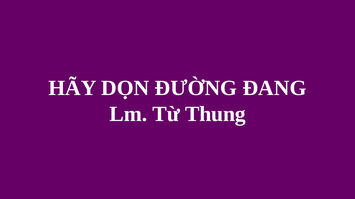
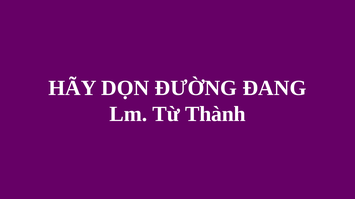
Thung: Thung -> Thành
